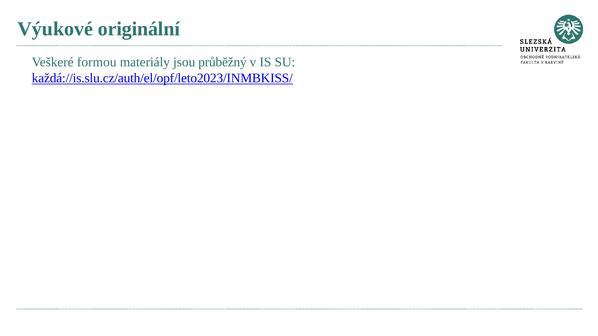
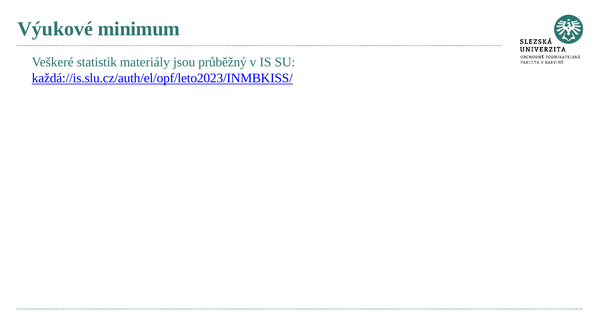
originální: originální -> minimum
formou: formou -> statistik
